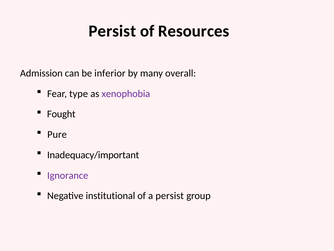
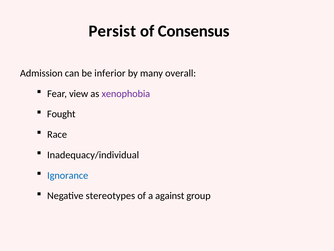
Resources: Resources -> Consensus
type: type -> view
Pure: Pure -> Race
Inadequacy/important: Inadequacy/important -> Inadequacy/individual
Ignorance colour: purple -> blue
institutional: institutional -> stereotypes
a persist: persist -> against
